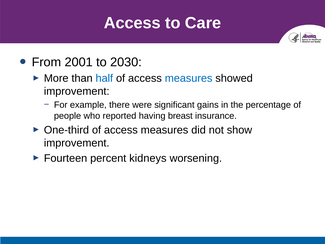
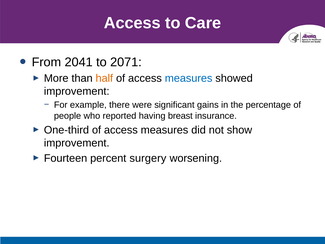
2001: 2001 -> 2041
2030: 2030 -> 2071
half colour: blue -> orange
kidneys: kidneys -> surgery
